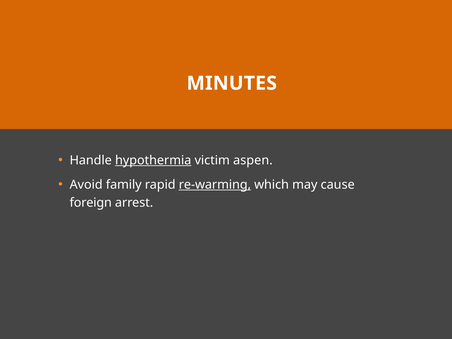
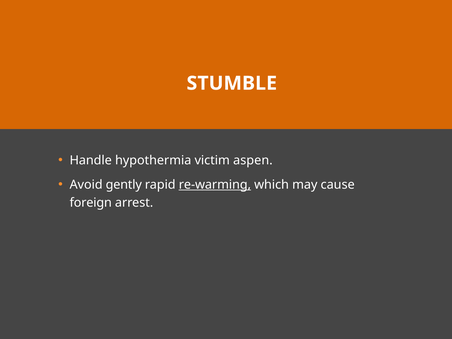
MINUTES: MINUTES -> STUMBLE
hypothermia underline: present -> none
family: family -> gently
